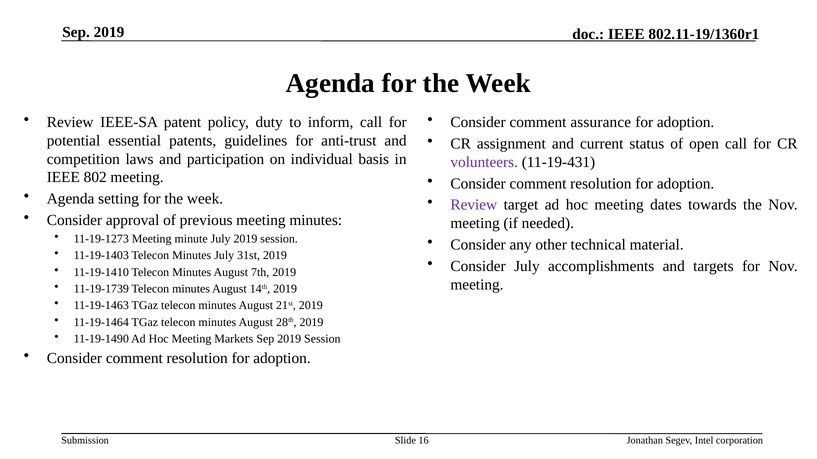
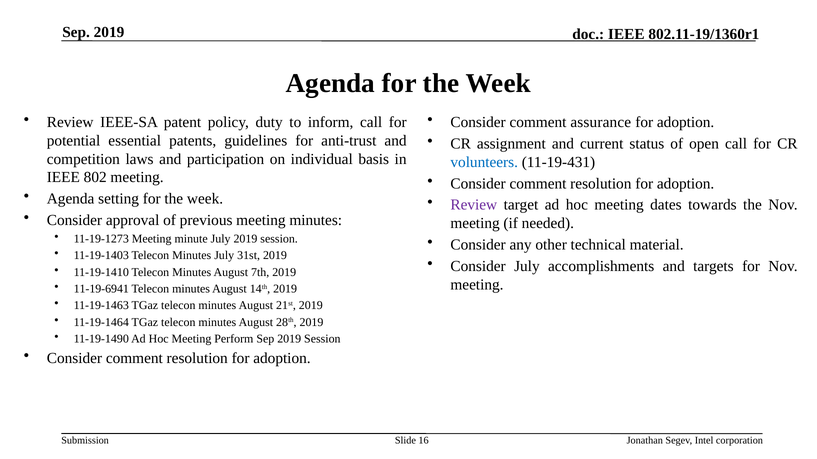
volunteers colour: purple -> blue
11-19-1739: 11-19-1739 -> 11-19-6941
Markets: Markets -> Perform
